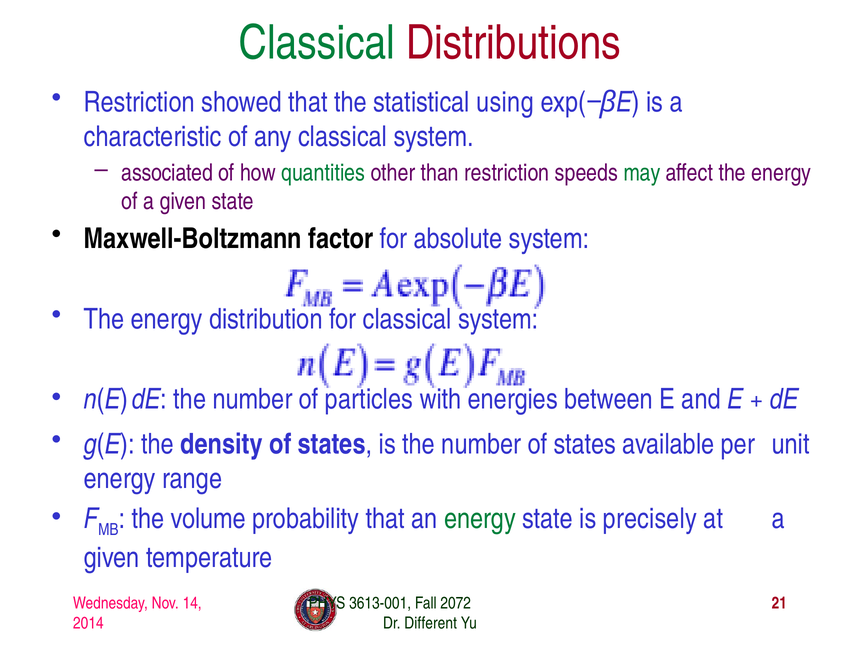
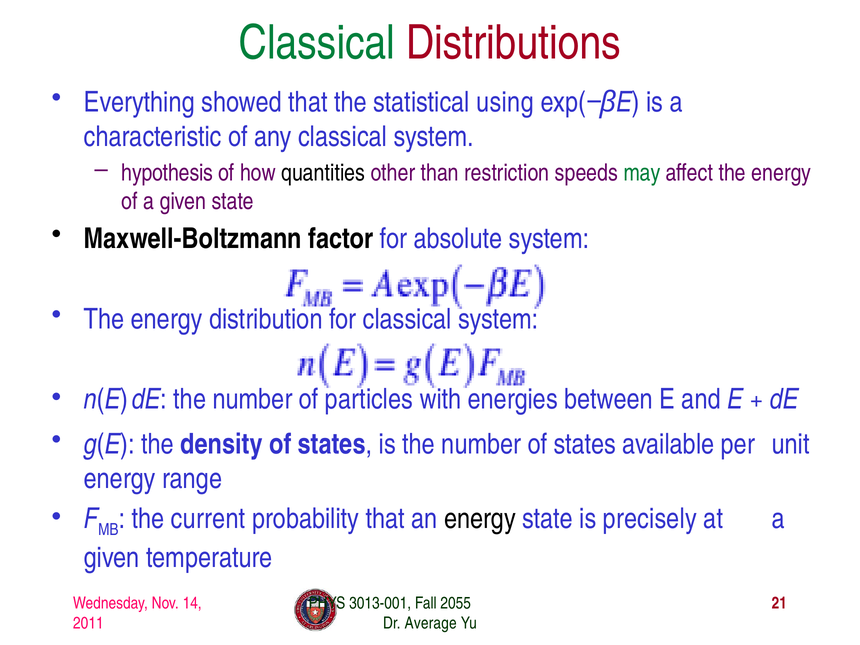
Restriction at (139, 102): Restriction -> Everything
associated: associated -> hypothesis
quantities colour: green -> black
volume: volume -> current
energy at (480, 519) colour: green -> black
3613-001: 3613-001 -> 3013-001
2072: 2072 -> 2055
2014: 2014 -> 2011
Different: Different -> Average
